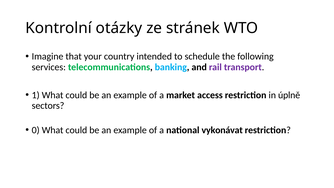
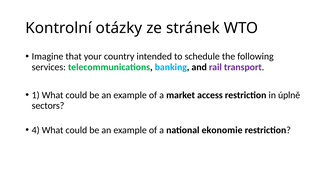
0: 0 -> 4
vykonávat: vykonávat -> ekonomie
